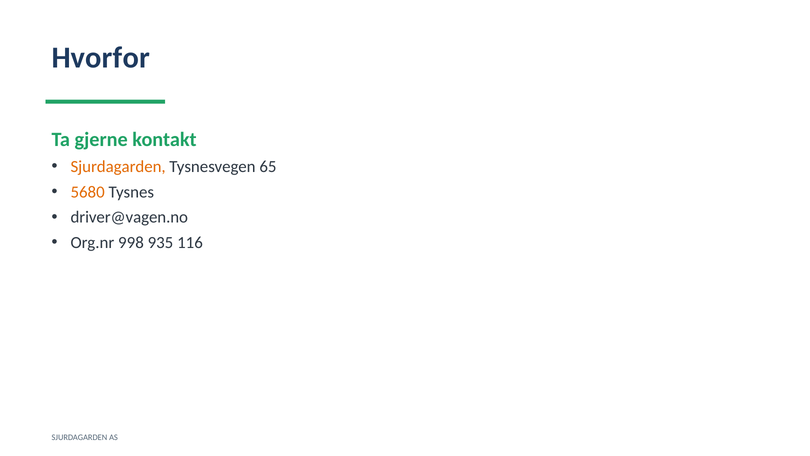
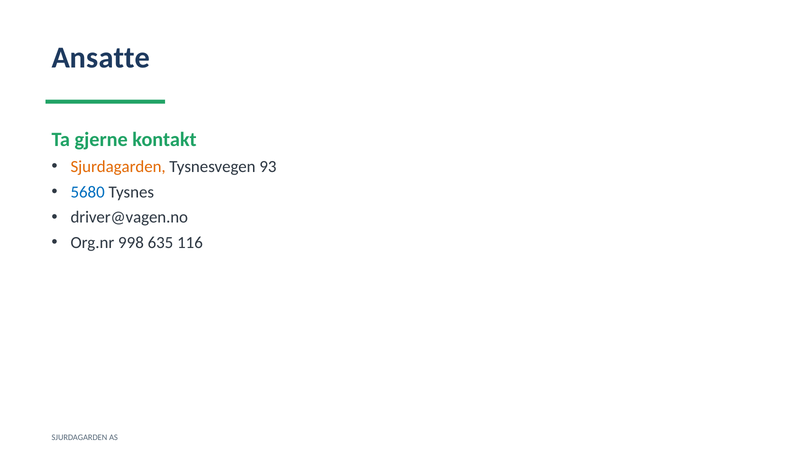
Hvorfor: Hvorfor -> Ansatte
65: 65 -> 93
5680 colour: orange -> blue
935: 935 -> 635
